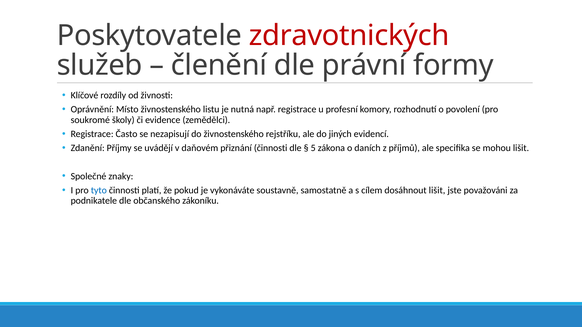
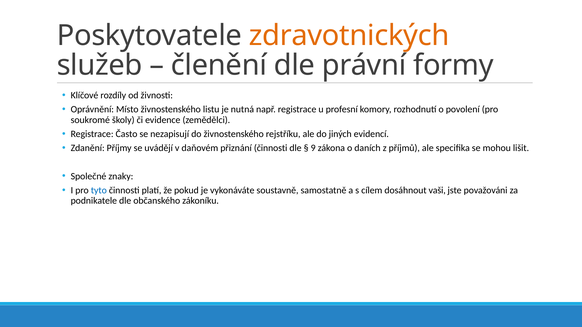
zdravotnických colour: red -> orange
5: 5 -> 9
dosáhnout lišit: lišit -> vaši
